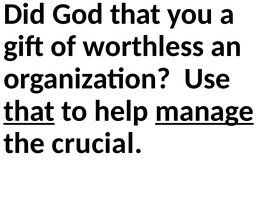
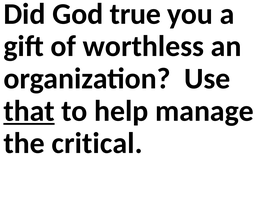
God that: that -> true
manage underline: present -> none
crucial: crucial -> critical
